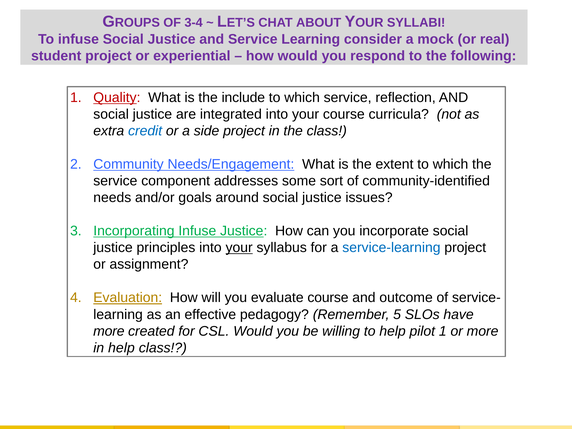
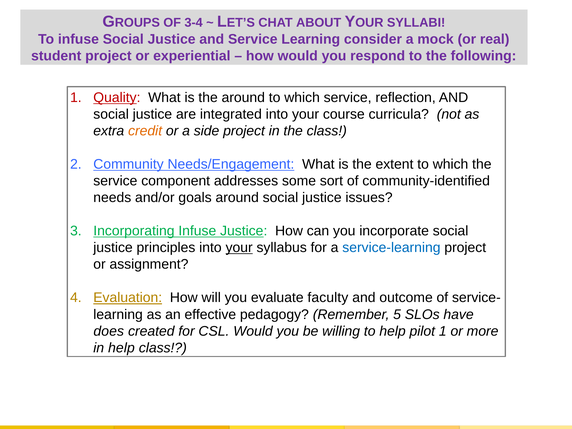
the include: include -> around
credit colour: blue -> orange
evaluate course: course -> faculty
more at (109, 331): more -> does
